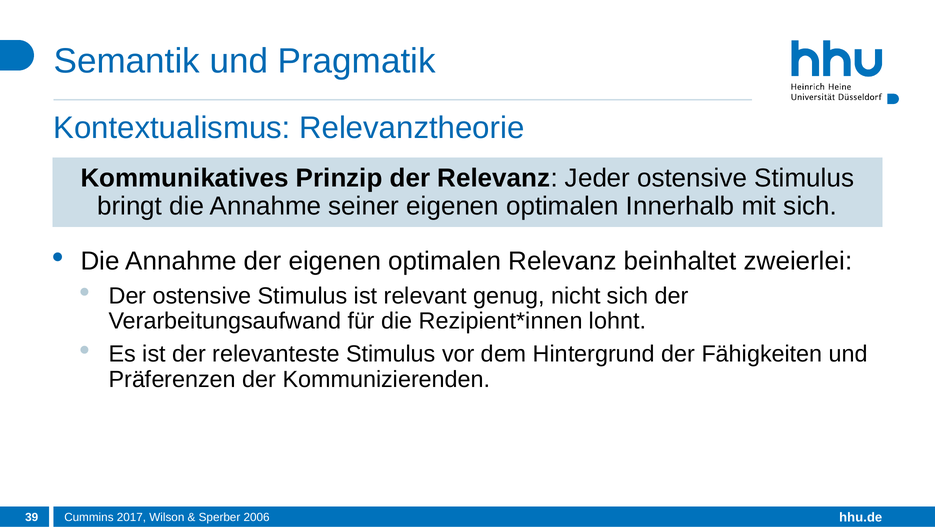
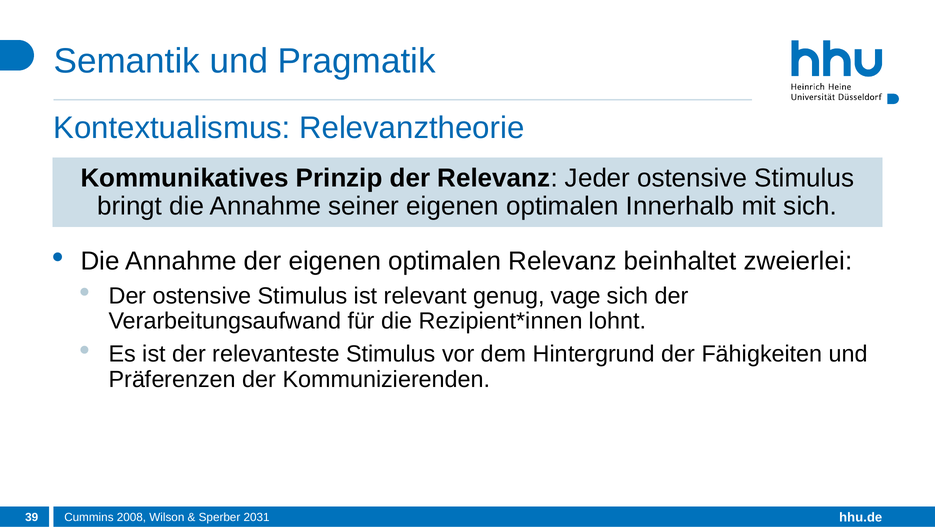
nicht: nicht -> vage
2017: 2017 -> 2008
2006: 2006 -> 2031
